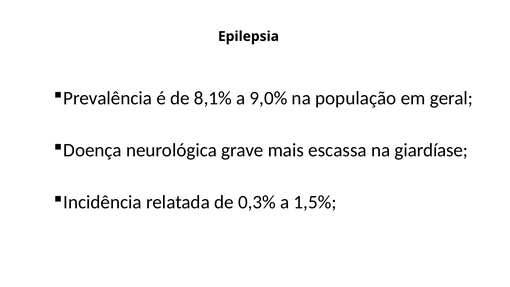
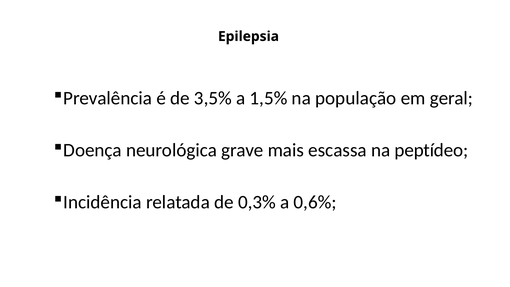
8,1%: 8,1% -> 3,5%
9,0%: 9,0% -> 1,5%
giardíase: giardíase -> peptídeo
1,5%: 1,5% -> 0,6%
